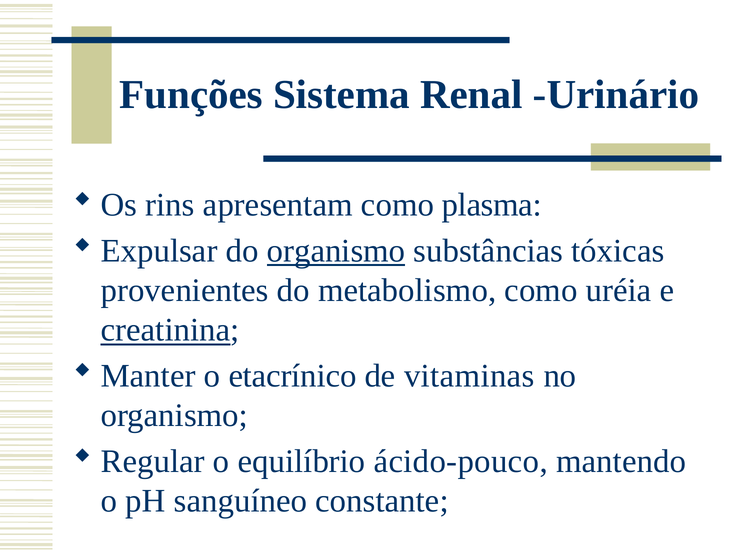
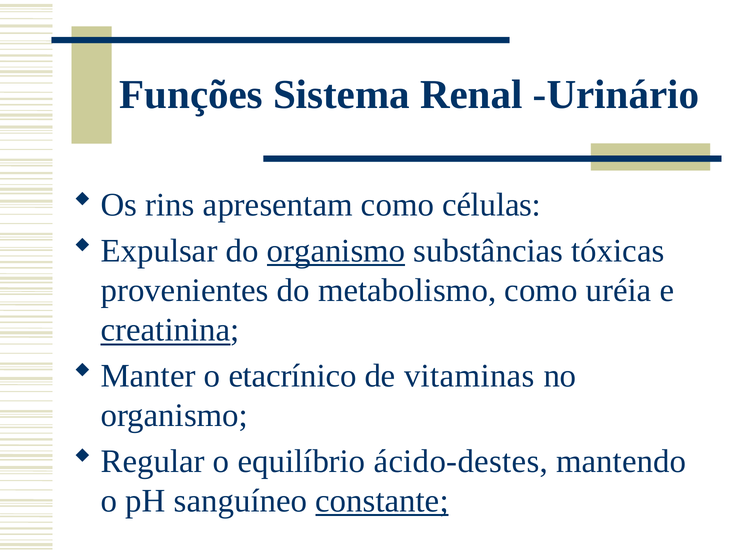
plasma: plasma -> células
ácido-pouco: ácido-pouco -> ácido-destes
constante underline: none -> present
